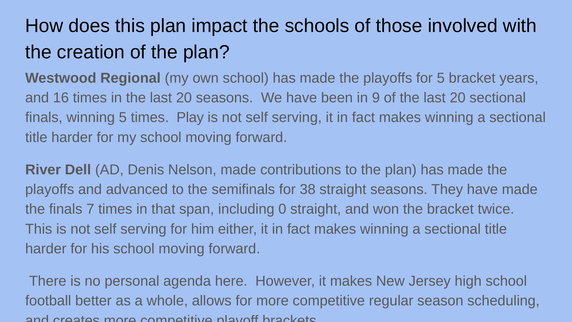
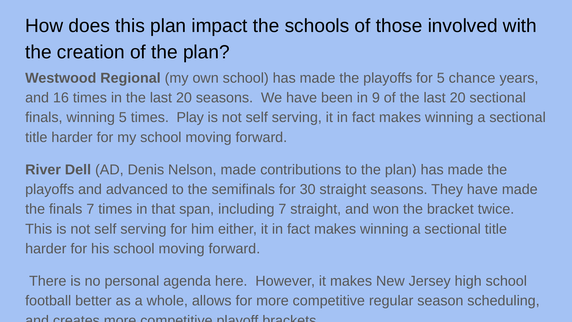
5 bracket: bracket -> chance
38: 38 -> 30
including 0: 0 -> 7
